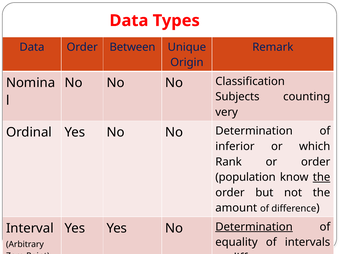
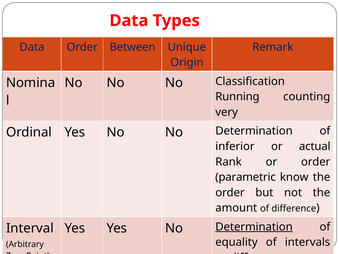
Subjects: Subjects -> Running
which: which -> actual
population: population -> parametric
the at (322, 177) underline: present -> none
